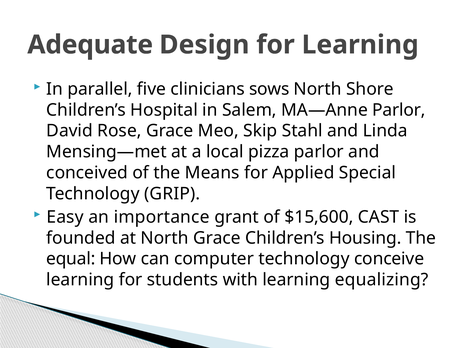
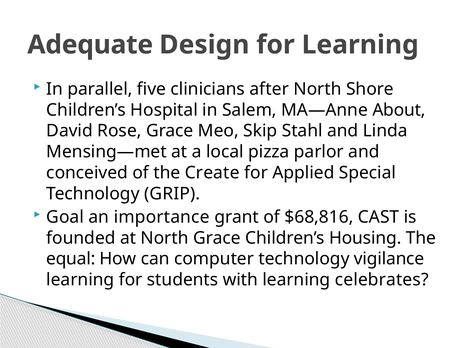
sows: sows -> after
MA—Anne Parlor: Parlor -> About
Means: Means -> Create
Easy: Easy -> Goal
$15,600: $15,600 -> $68,816
conceive: conceive -> vigilance
equalizing: equalizing -> celebrates
